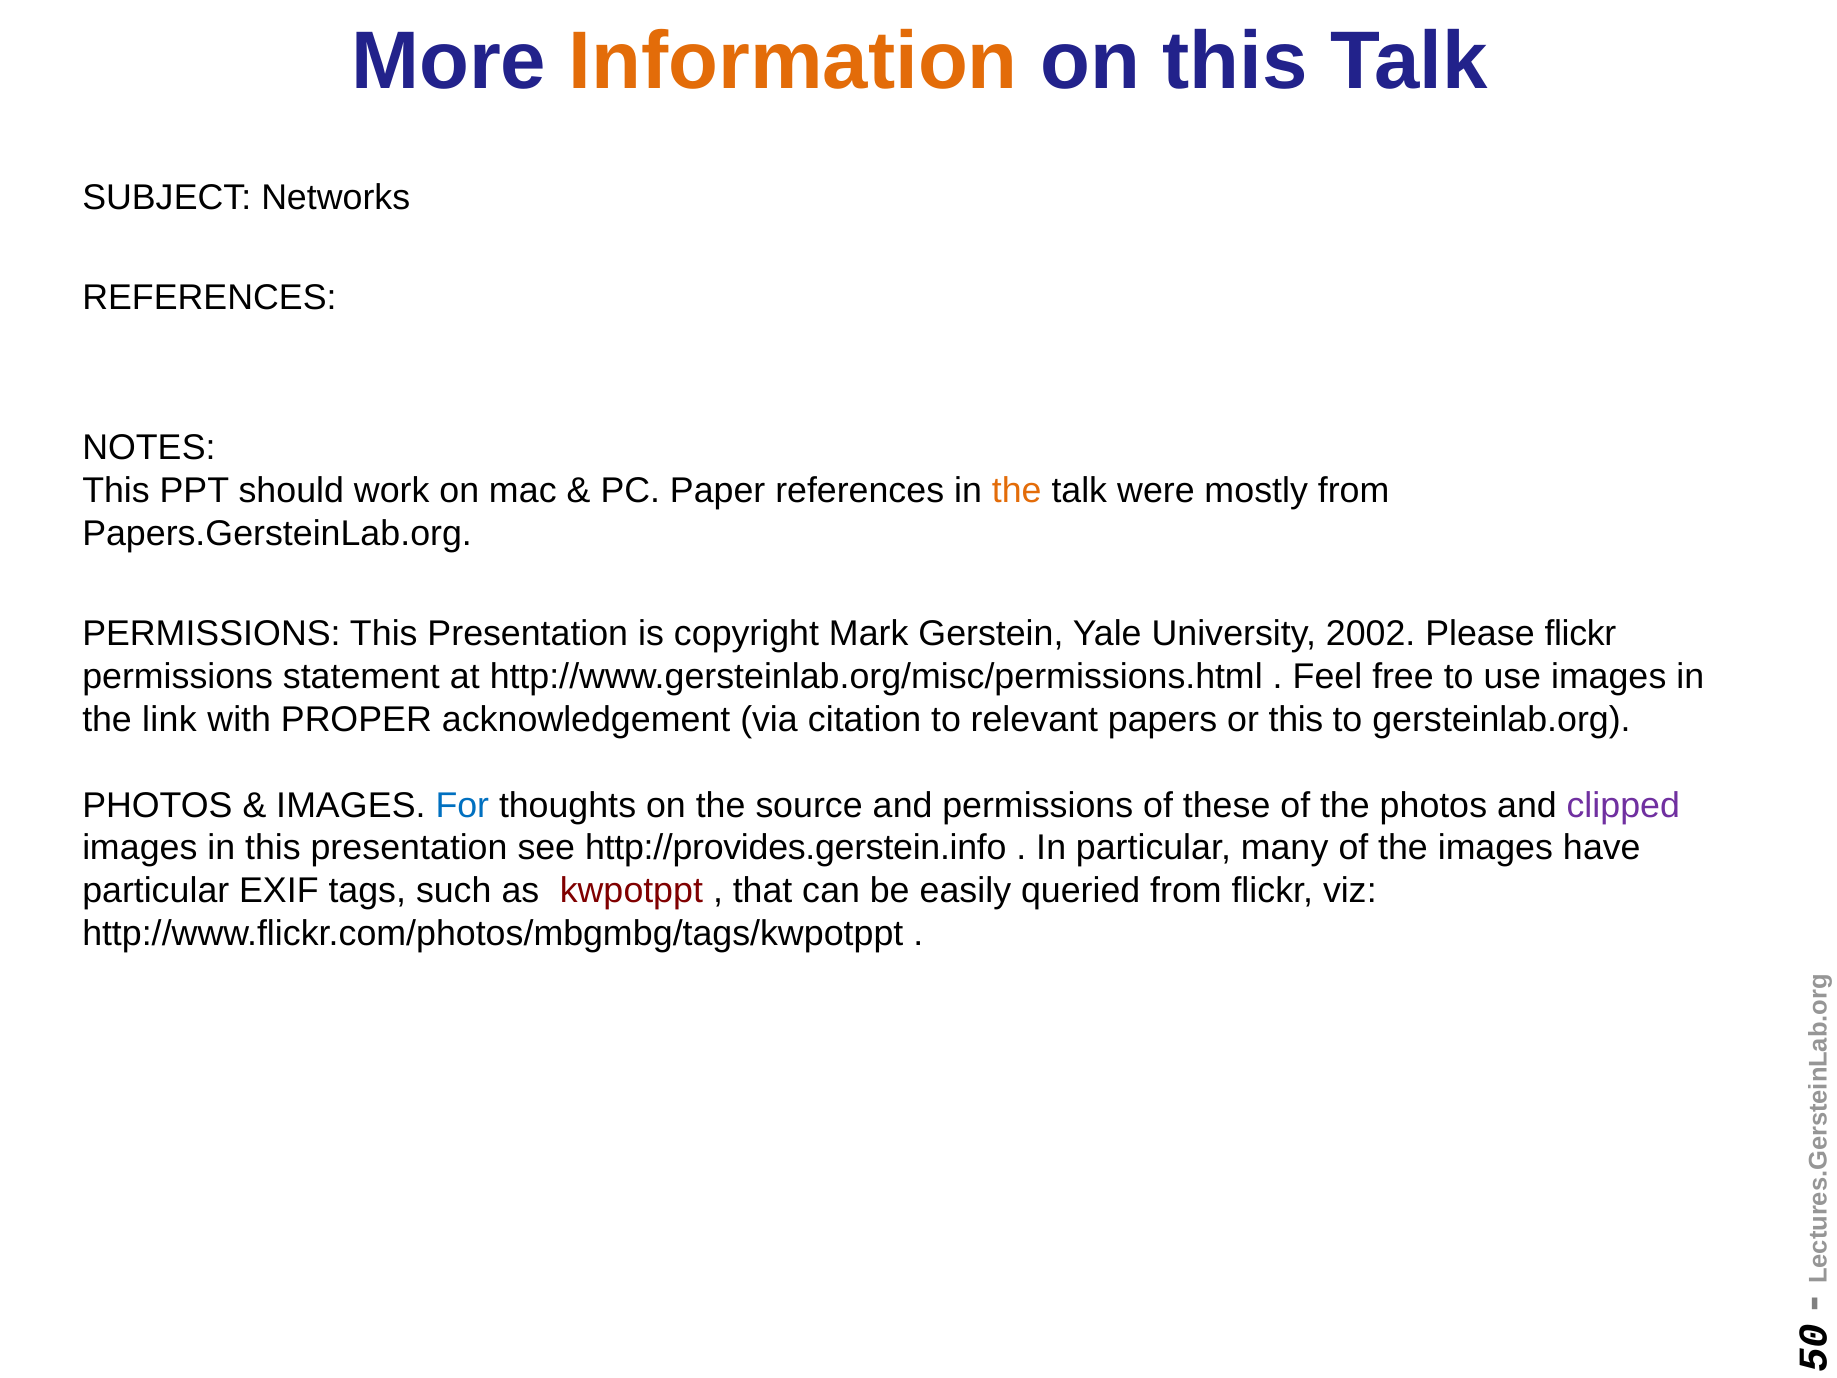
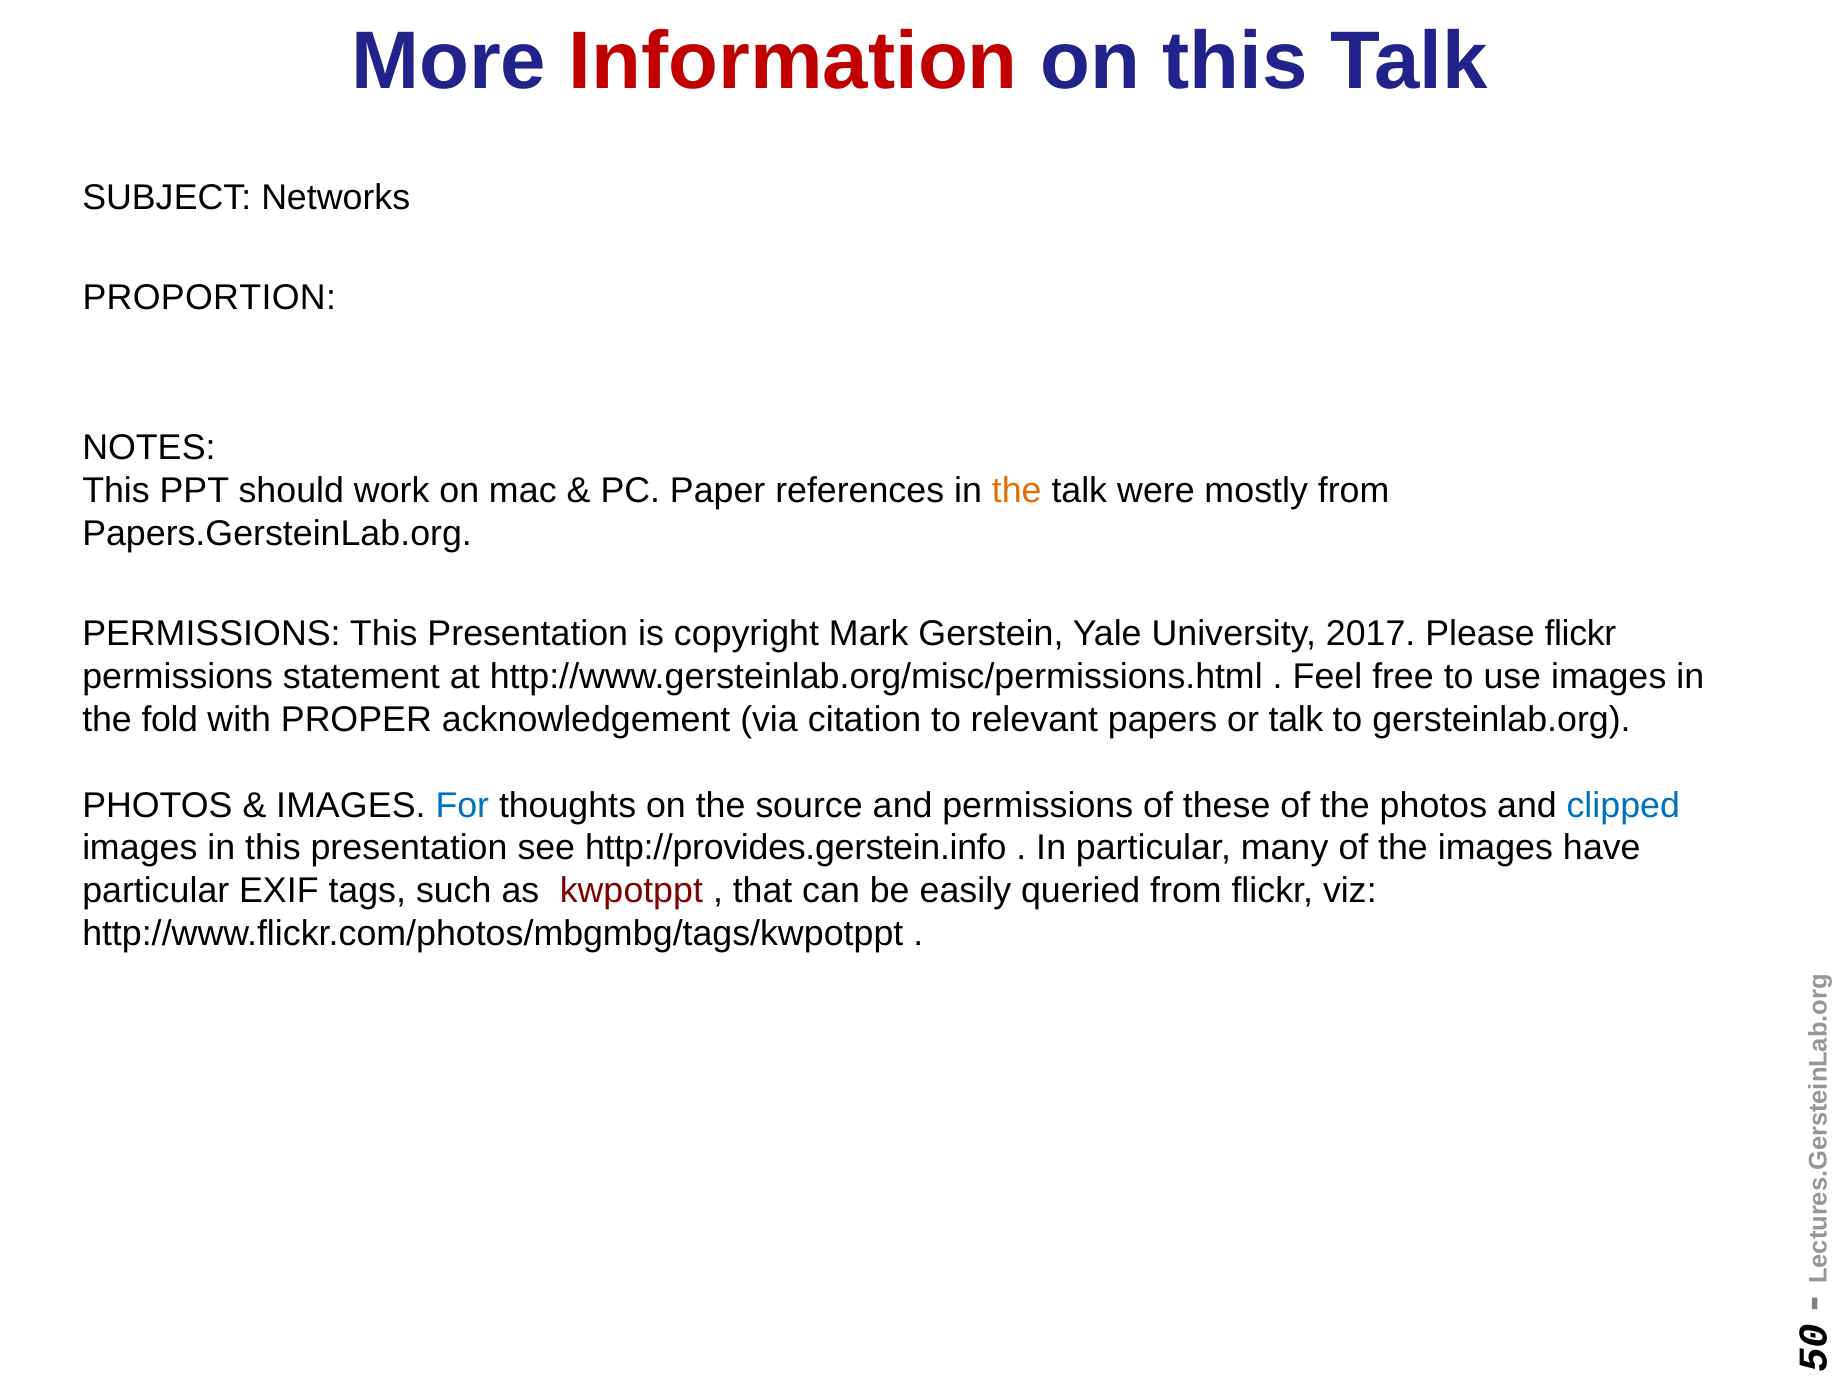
Information colour: orange -> red
REFERENCES at (209, 298): REFERENCES -> PROPORTION
2002: 2002 -> 2017
link: link -> fold
or this: this -> talk
clipped colour: purple -> blue
